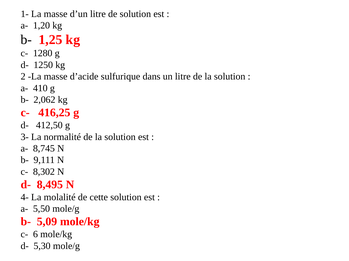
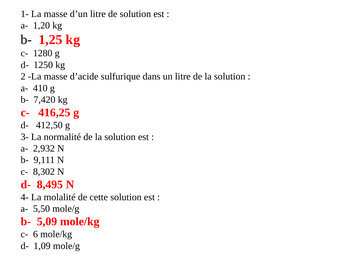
2,062: 2,062 -> 7,420
8,745: 8,745 -> 2,932
5,30: 5,30 -> 1,09
